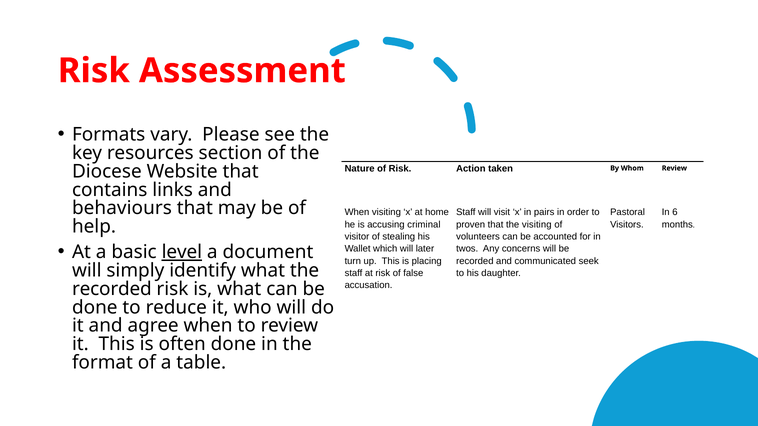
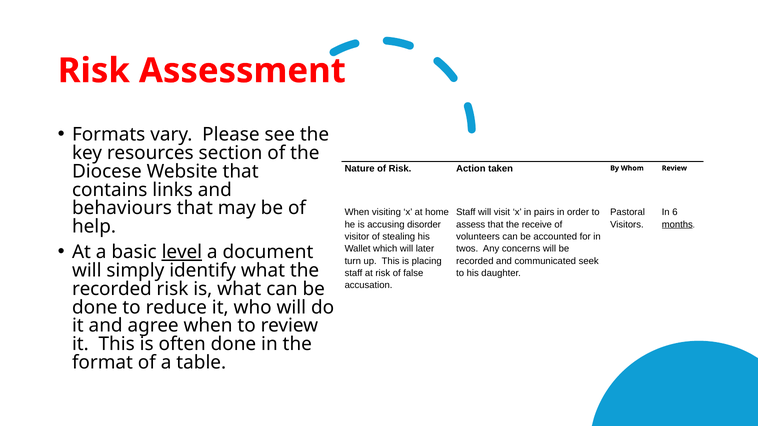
criminal: criminal -> disorder
proven: proven -> assess
the visiting: visiting -> receive
months underline: none -> present
